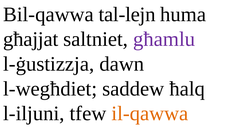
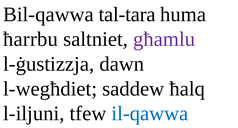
tal-lejn: tal-lejn -> tal-tara
għajjat: għajjat -> ħarrbu
il-qawwa colour: orange -> blue
